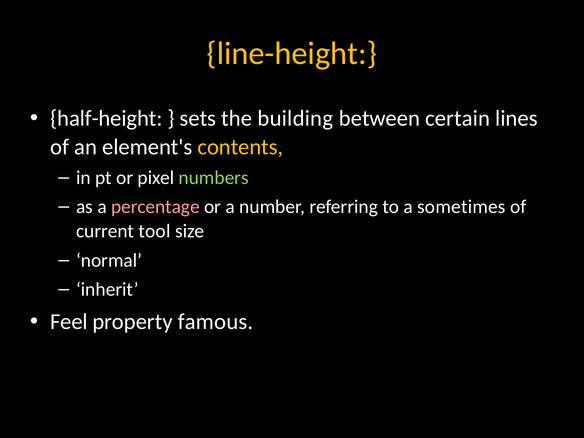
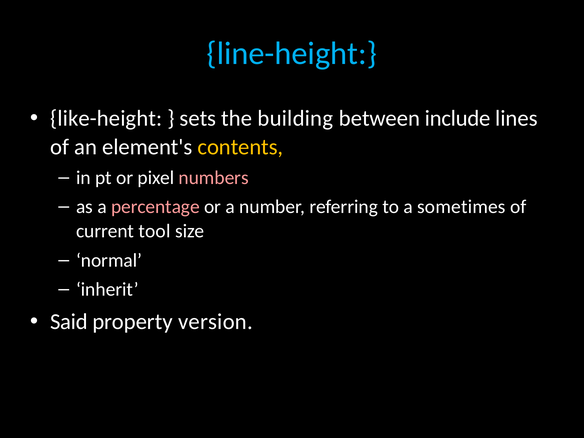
line-height colour: yellow -> light blue
half-height: half-height -> like-height
certain: certain -> include
numbers colour: light green -> pink
Feel: Feel -> Said
famous: famous -> version
